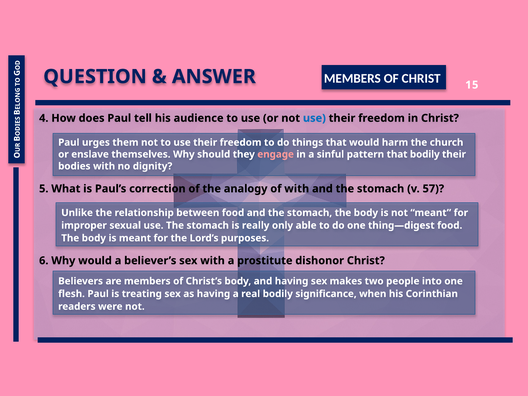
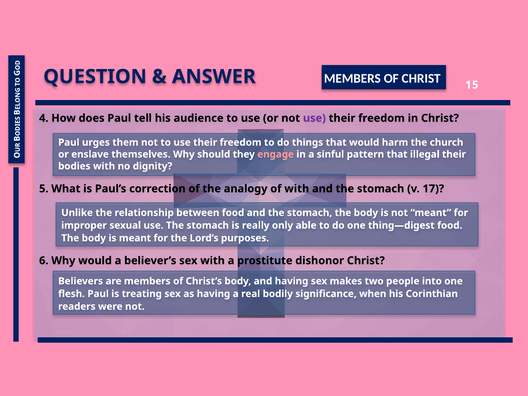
use at (314, 118) colour: blue -> purple
that bodily: bodily -> illegal
57: 57 -> 17
